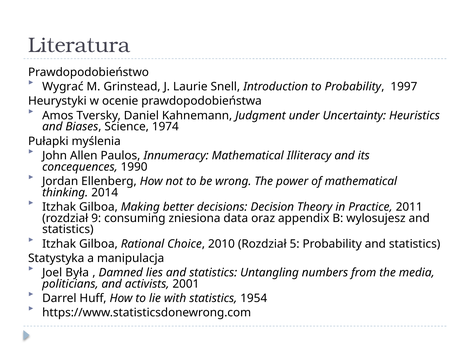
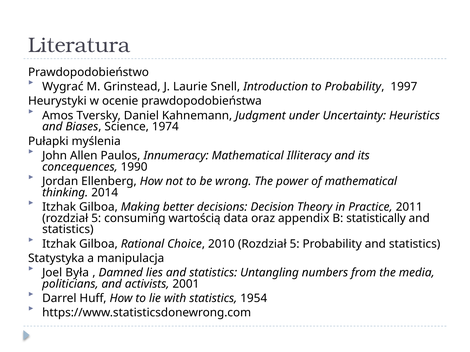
9 at (96, 218): 9 -> 5
zniesiona: zniesiona -> wartością
wylosujesz: wylosujesz -> statistically
